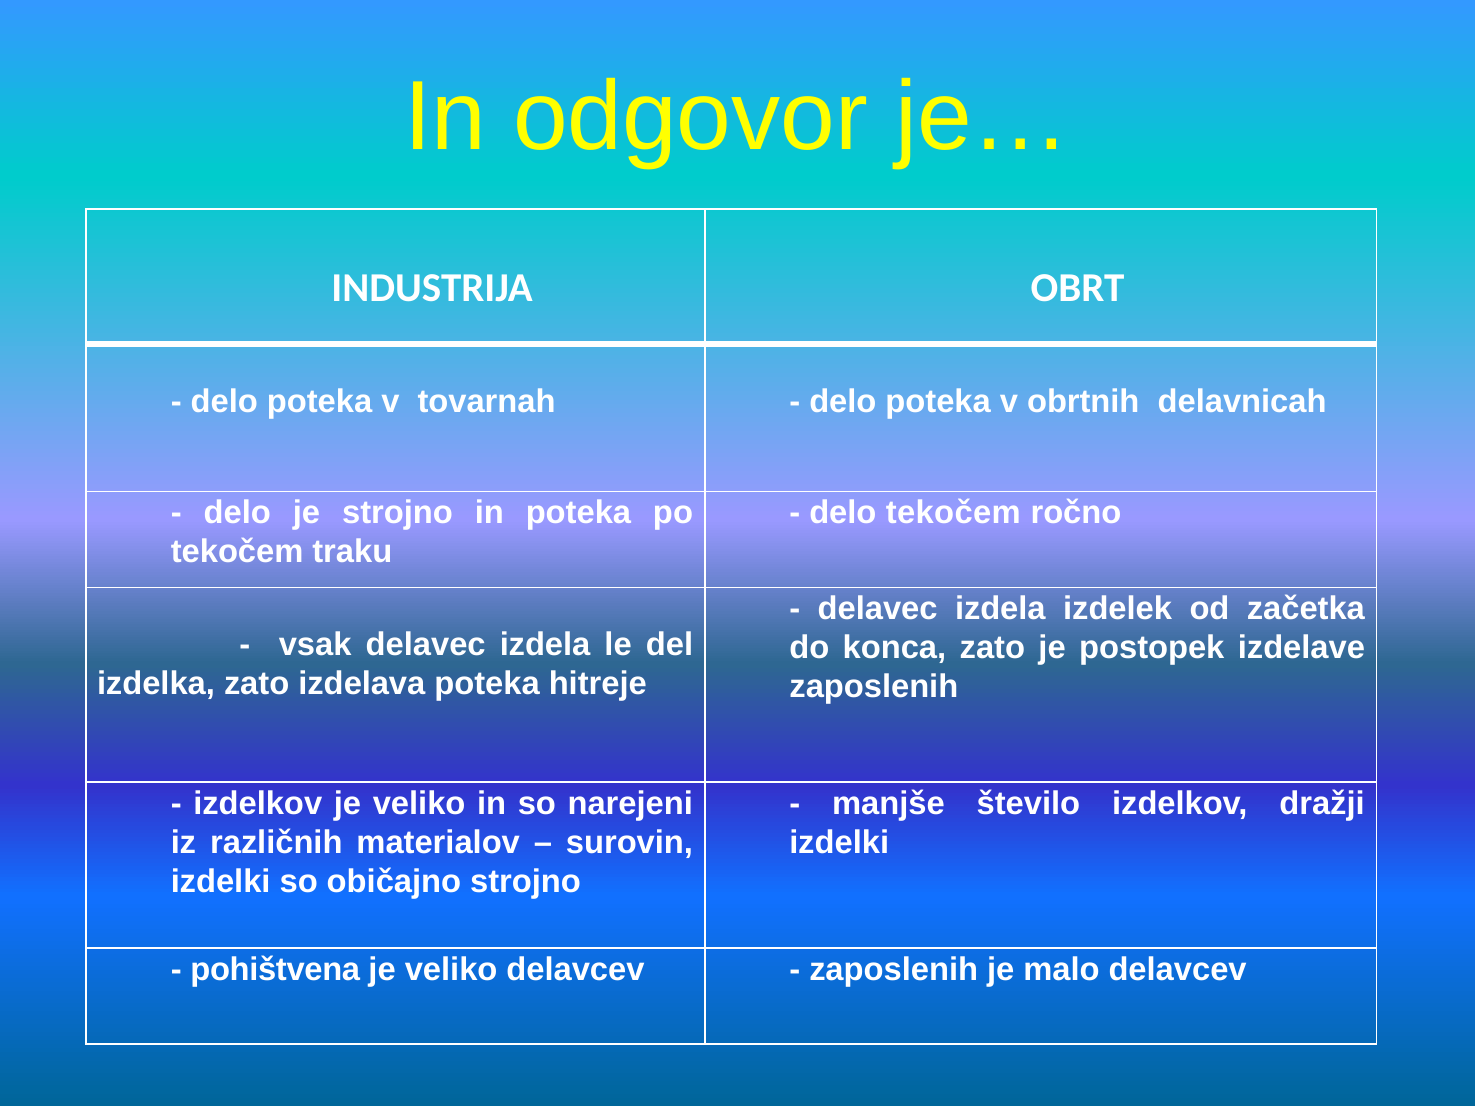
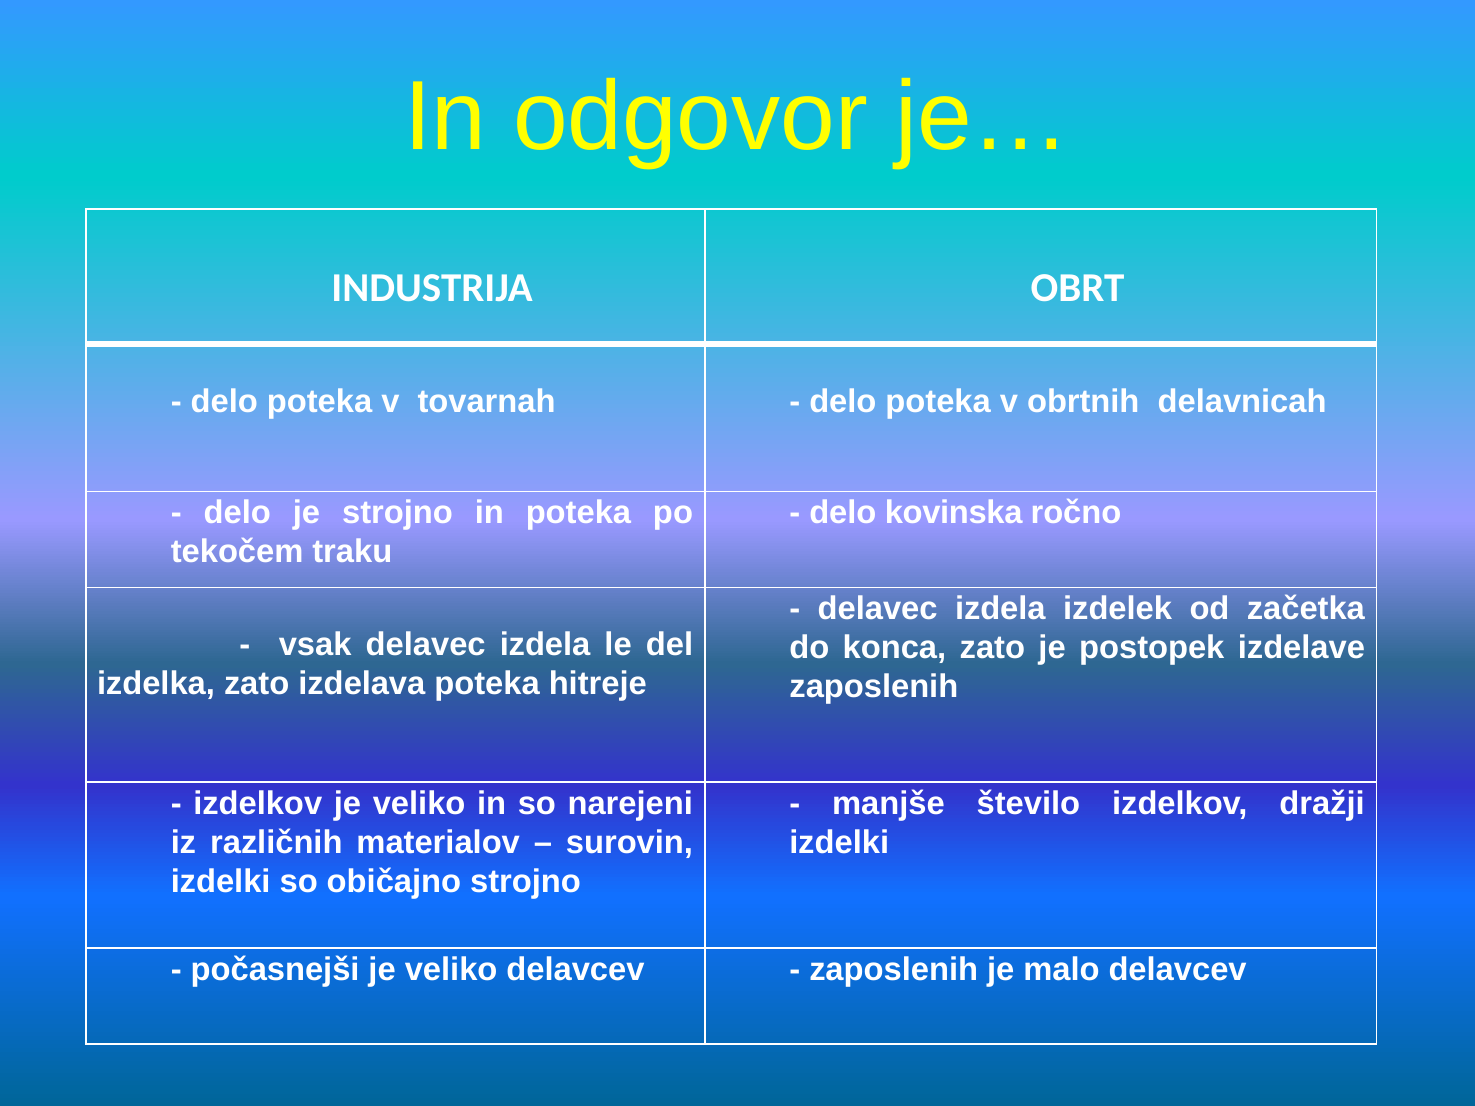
delo tekočem: tekočem -> kovinska
pohištvena: pohištvena -> počasnejši
